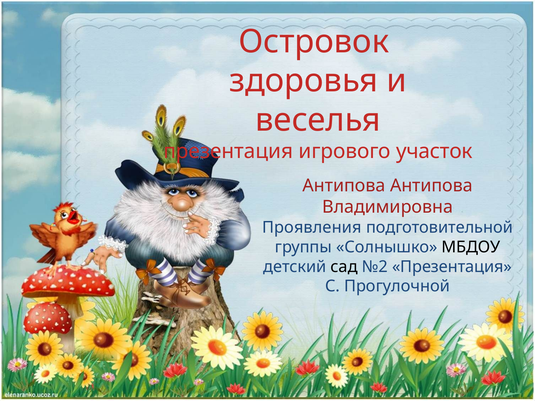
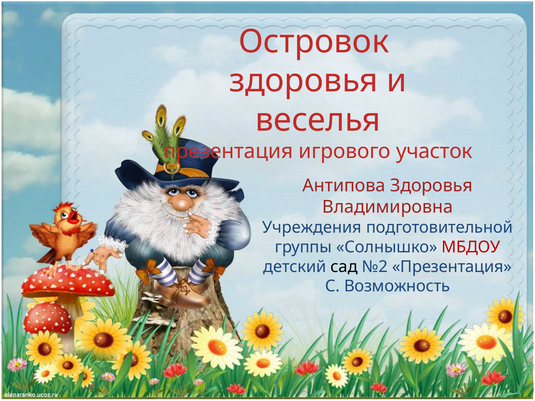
Антипова Антипова: Антипова -> Здоровья
Проявления: Проявления -> Учреждения
МБДОУ colour: black -> red
Прогулочной: Прогулочной -> Возможность
